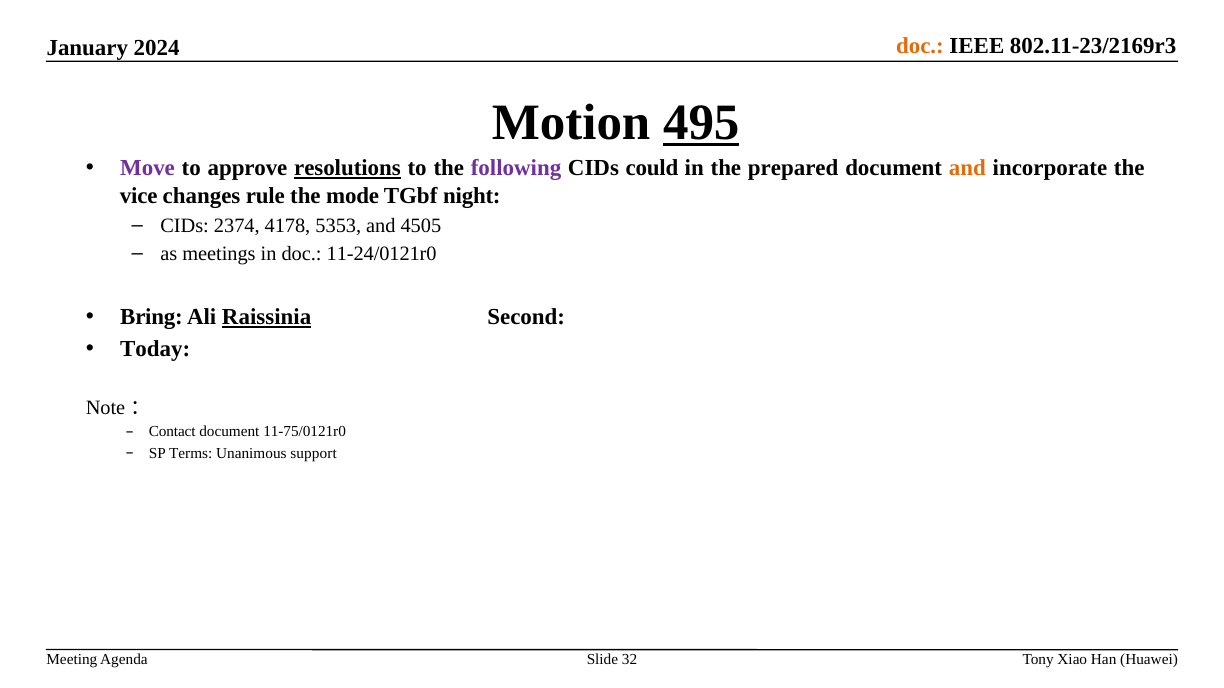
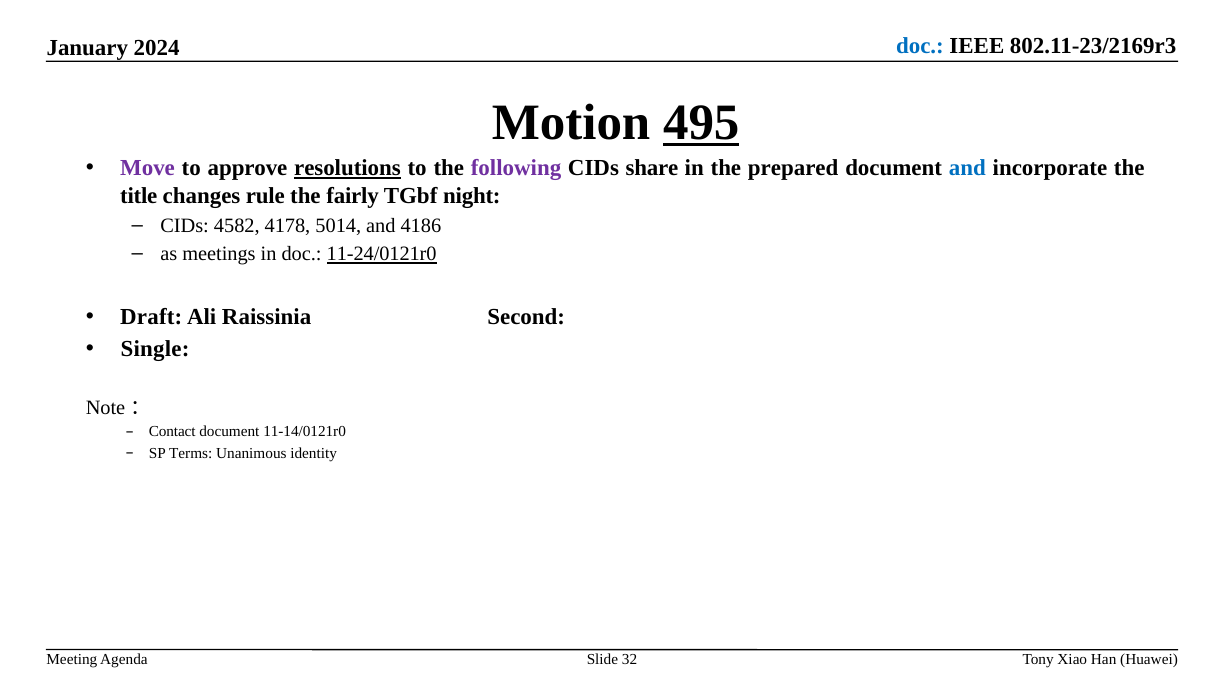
doc at (920, 46) colour: orange -> blue
could: could -> share
and at (967, 168) colour: orange -> blue
vice: vice -> title
mode: mode -> fairly
2374: 2374 -> 4582
5353: 5353 -> 5014
4505: 4505 -> 4186
11-24/0121r0 underline: none -> present
Bring: Bring -> Draft
Raissinia underline: present -> none
Today: Today -> Single
11-75/0121r0: 11-75/0121r0 -> 11-14/0121r0
support: support -> identity
